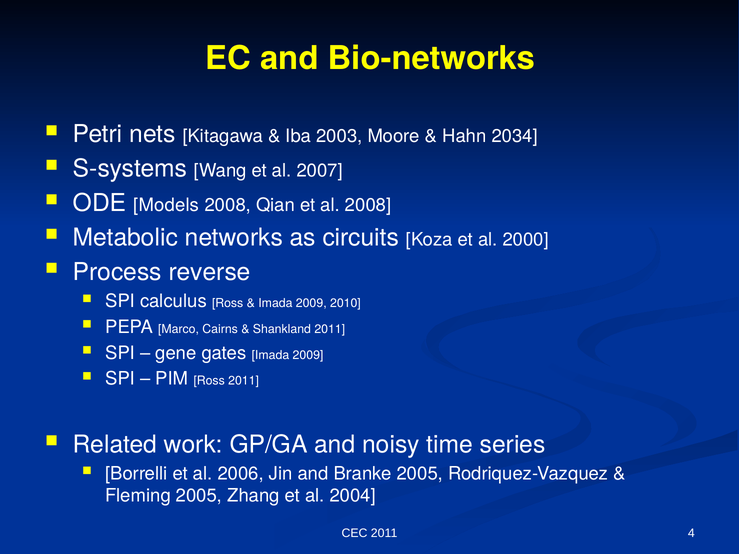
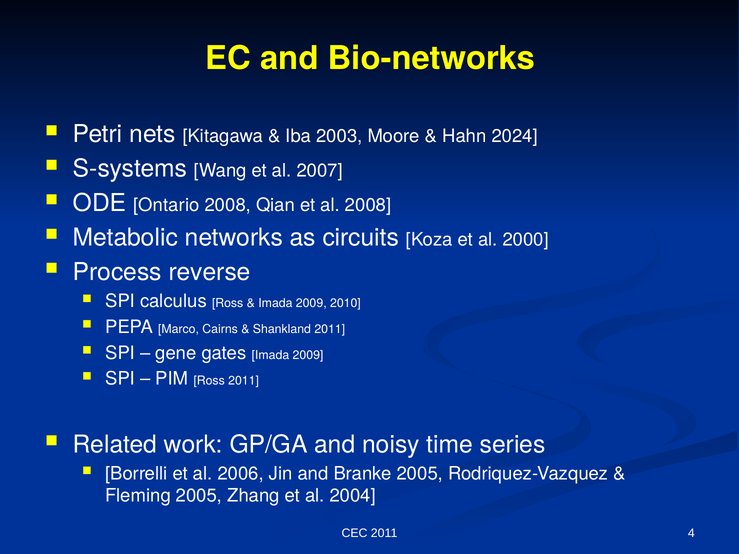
2034: 2034 -> 2024
Models: Models -> Ontario
